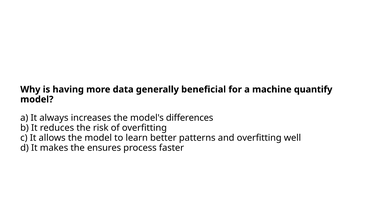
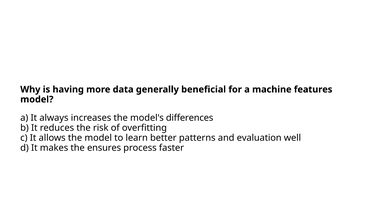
quantify: quantify -> features
and overfitting: overfitting -> evaluation
